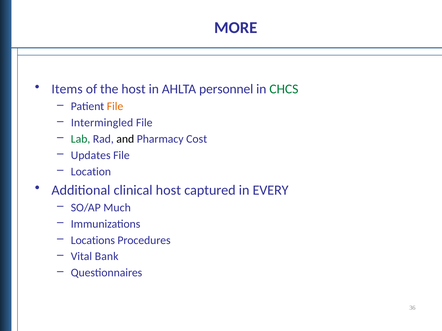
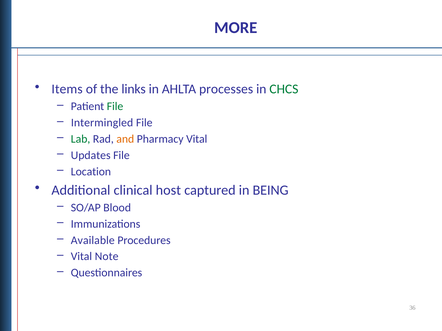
the host: host -> links
personnel: personnel -> processes
File at (115, 107) colour: orange -> green
and colour: black -> orange
Pharmacy Cost: Cost -> Vital
EVERY: EVERY -> BEING
Much: Much -> Blood
Locations: Locations -> Available
Bank: Bank -> Note
